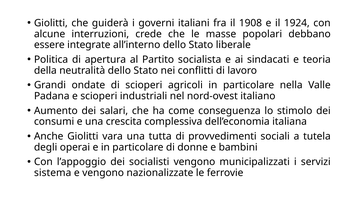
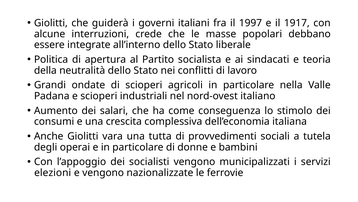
1908: 1908 -> 1997
1924: 1924 -> 1917
sistema: sistema -> elezioni
